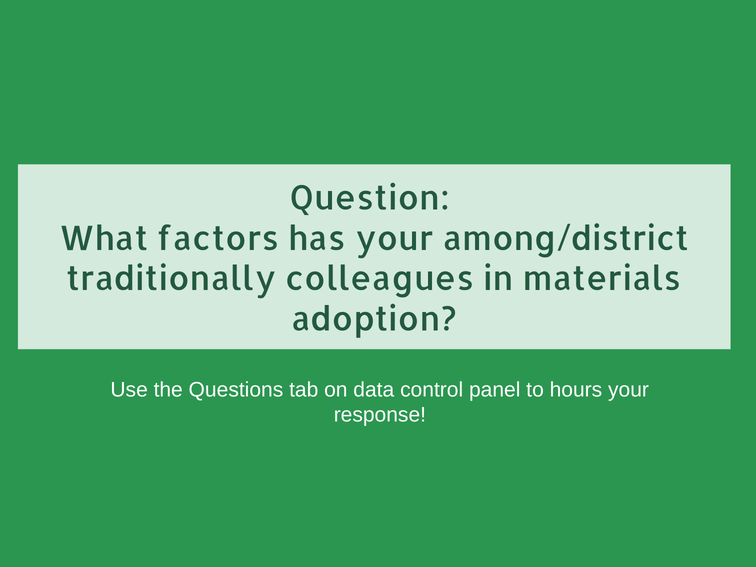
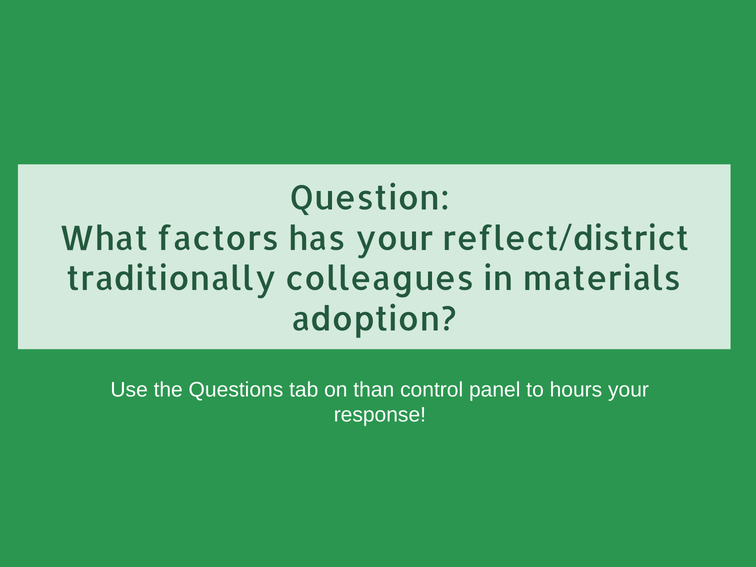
among/district: among/district -> reflect/district
data: data -> than
